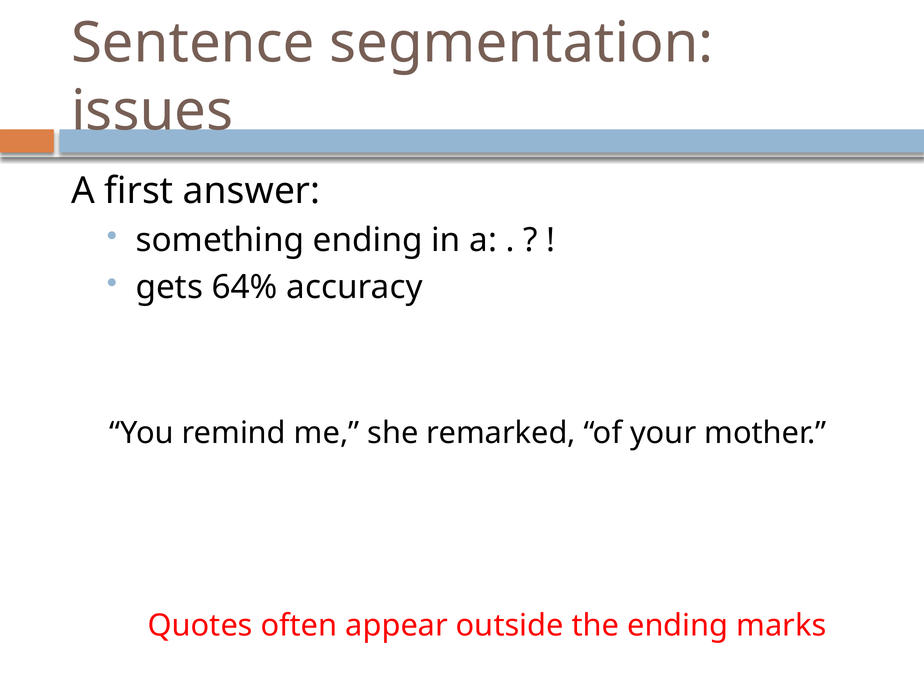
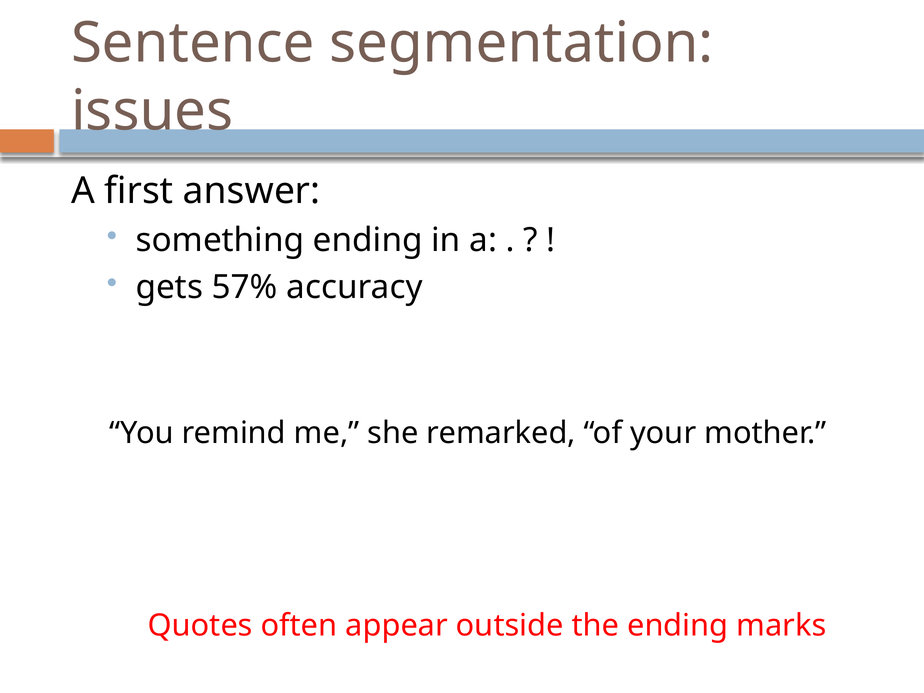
64%: 64% -> 57%
